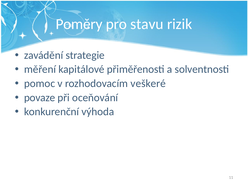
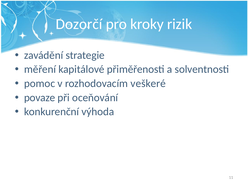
Poměry: Poměry -> Dozorčí
stavu: stavu -> kroky
